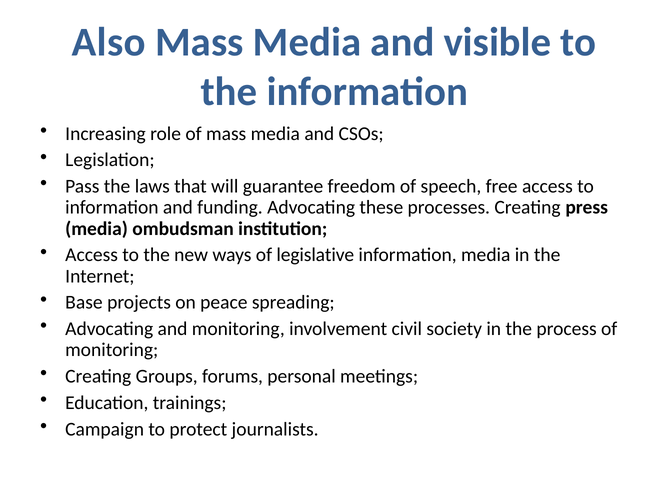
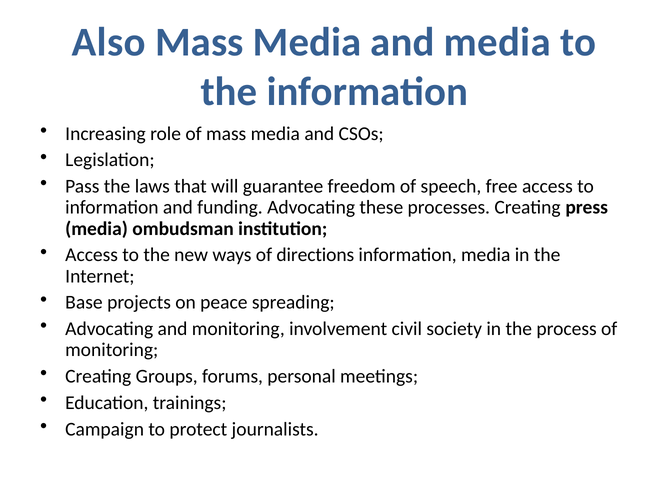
and visible: visible -> media
legislative: legislative -> directions
